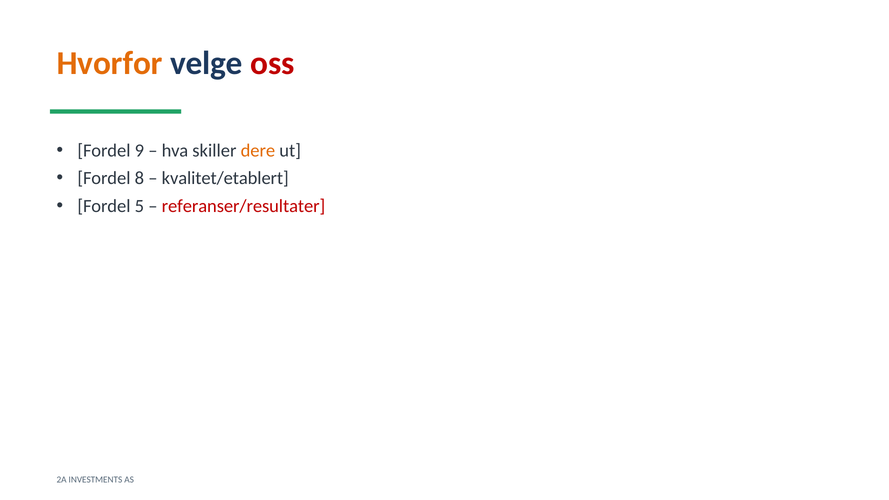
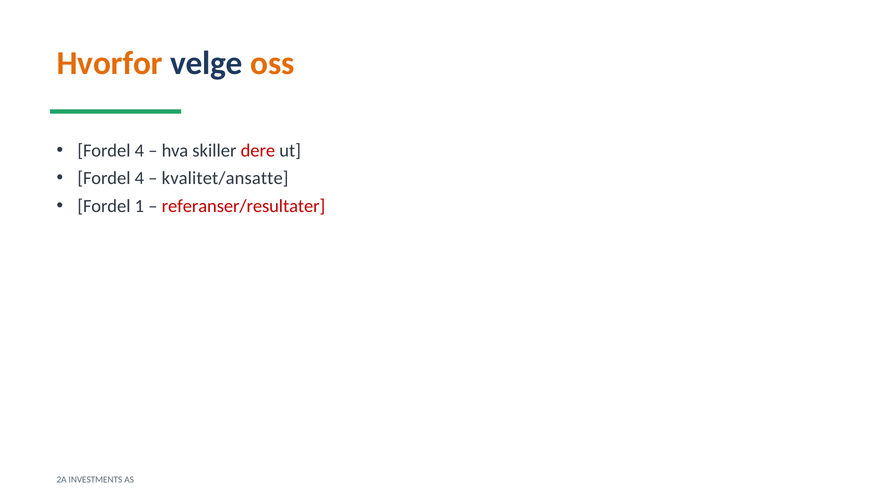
oss colour: red -> orange
9 at (139, 151): 9 -> 4
dere colour: orange -> red
8 at (139, 178): 8 -> 4
kvalitet/etablert: kvalitet/etablert -> kvalitet/ansatte
5: 5 -> 1
